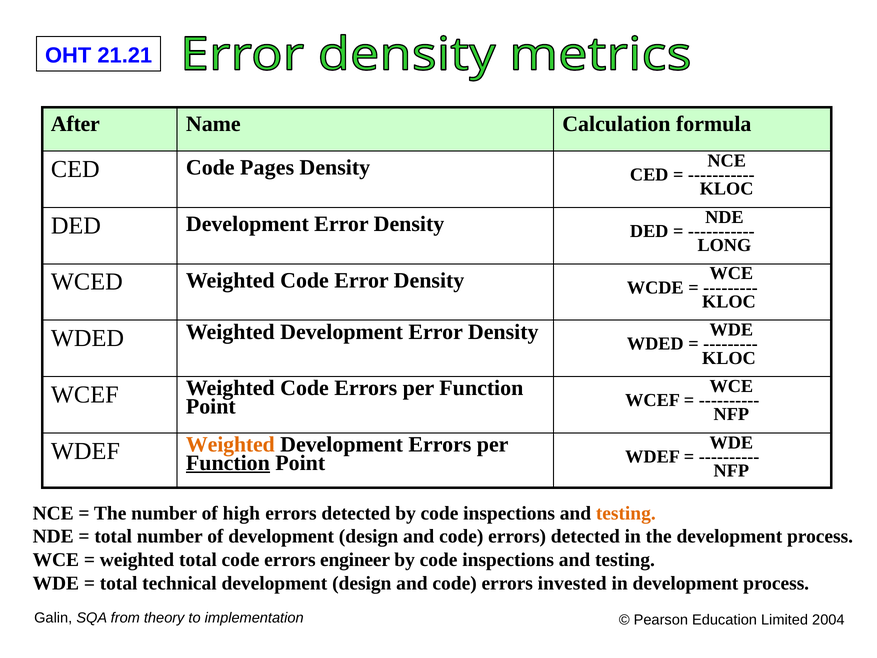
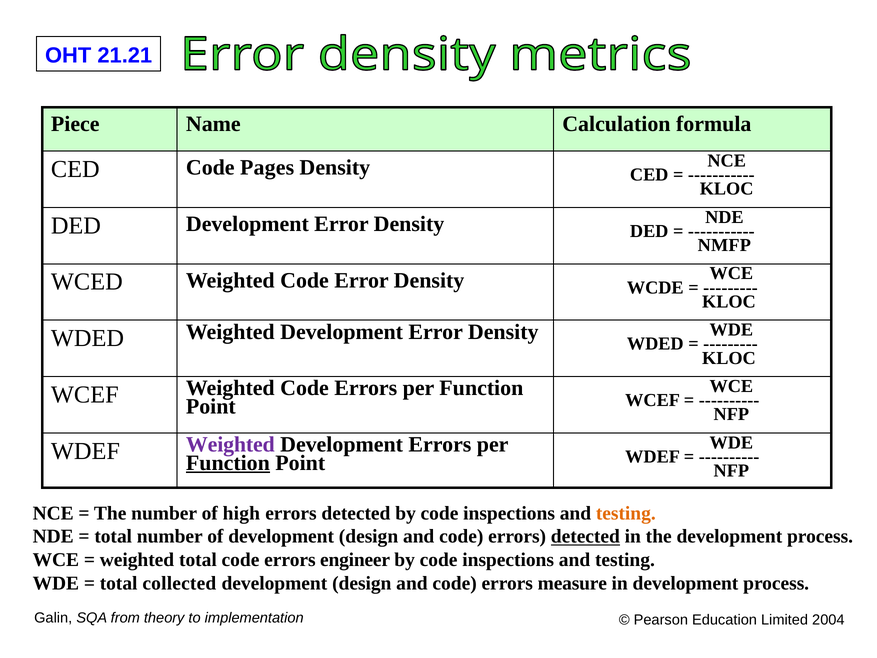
After: After -> Piece
LONG: LONG -> NMFP
Weighted at (230, 445) colour: orange -> purple
detected at (585, 536) underline: none -> present
technical: technical -> collected
invested: invested -> measure
